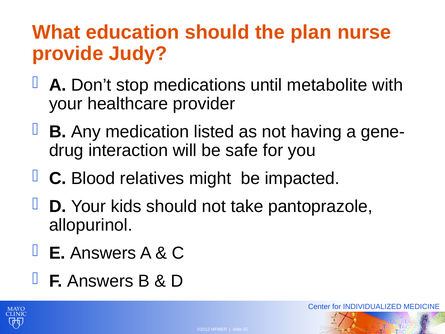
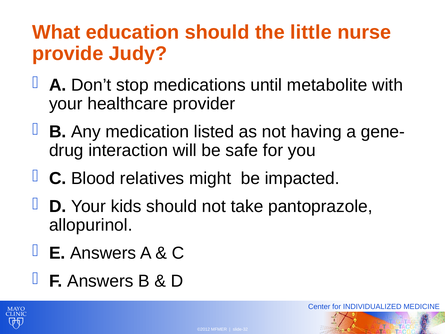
plan: plan -> little
